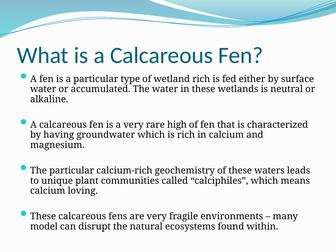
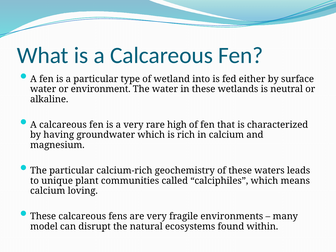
wetland rich: rich -> into
accumulated: accumulated -> environment
